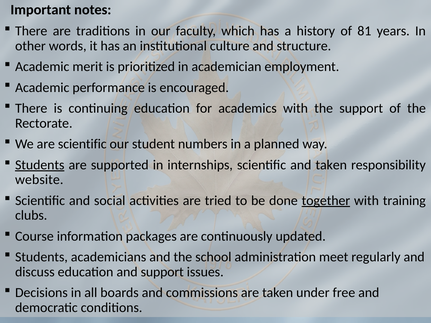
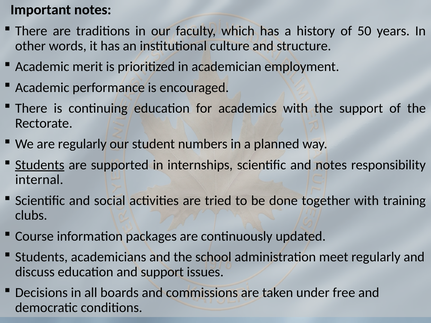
81: 81 -> 50
are scientific: scientific -> regularly
and taken: taken -> notes
website: website -> internal
together underline: present -> none
